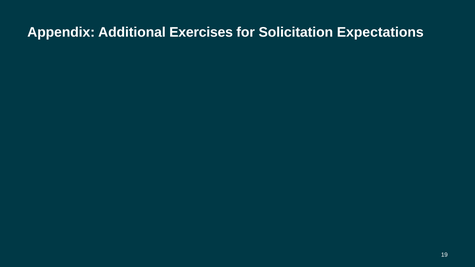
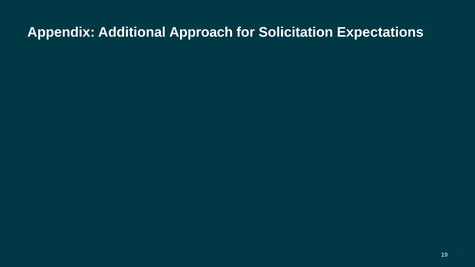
Exercises: Exercises -> Approach
